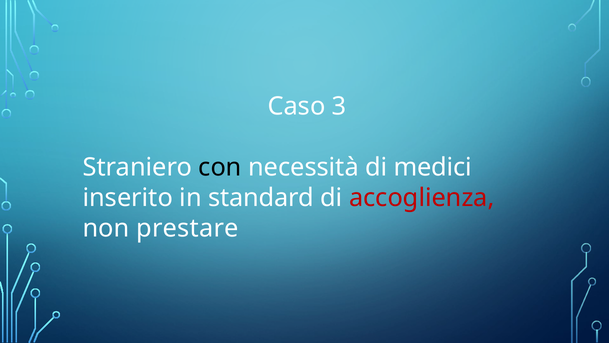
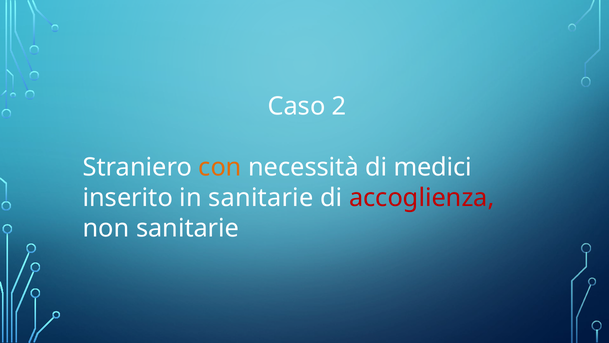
3: 3 -> 2
con colour: black -> orange
in standard: standard -> sanitarie
non prestare: prestare -> sanitarie
